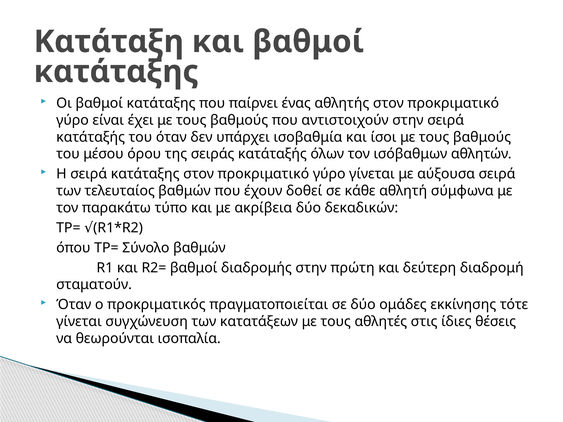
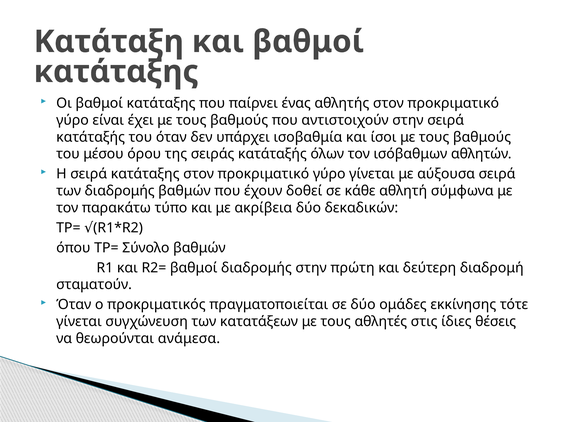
των τελευταίος: τελευταίος -> διαδρομής
ισοπαλία: ισοπαλία -> ανάμεσα
